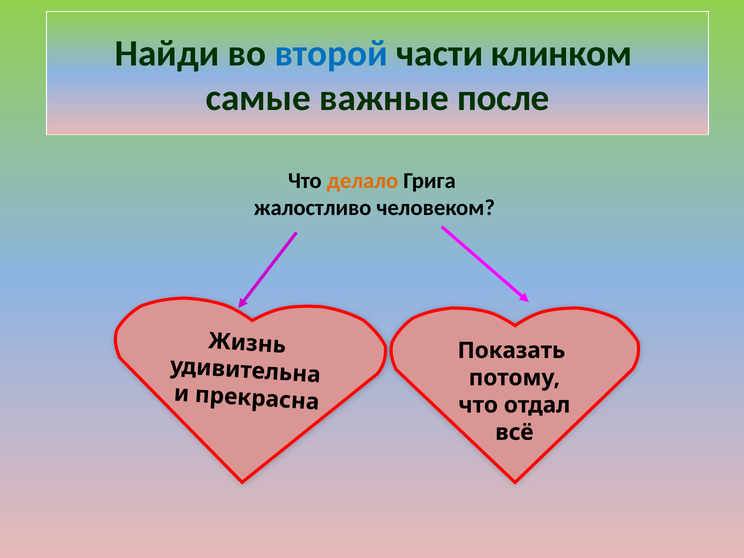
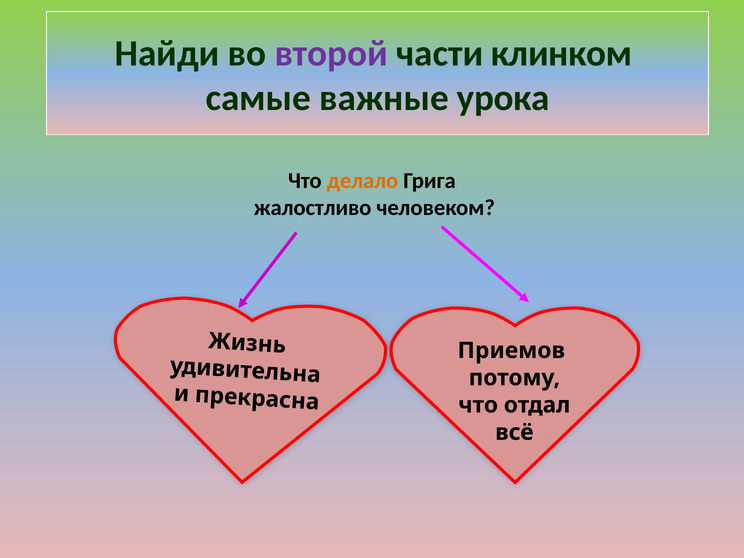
второй colour: blue -> purple
после: после -> урока
Показать: Показать -> Приемов
